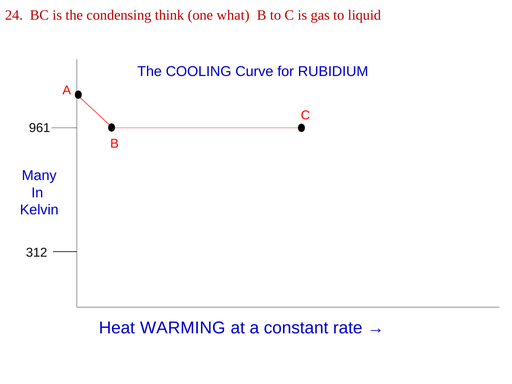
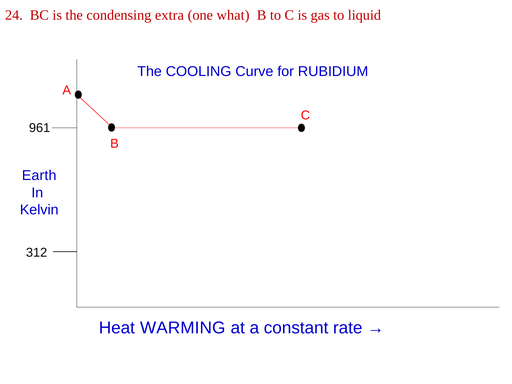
think: think -> extra
Many: Many -> Earth
